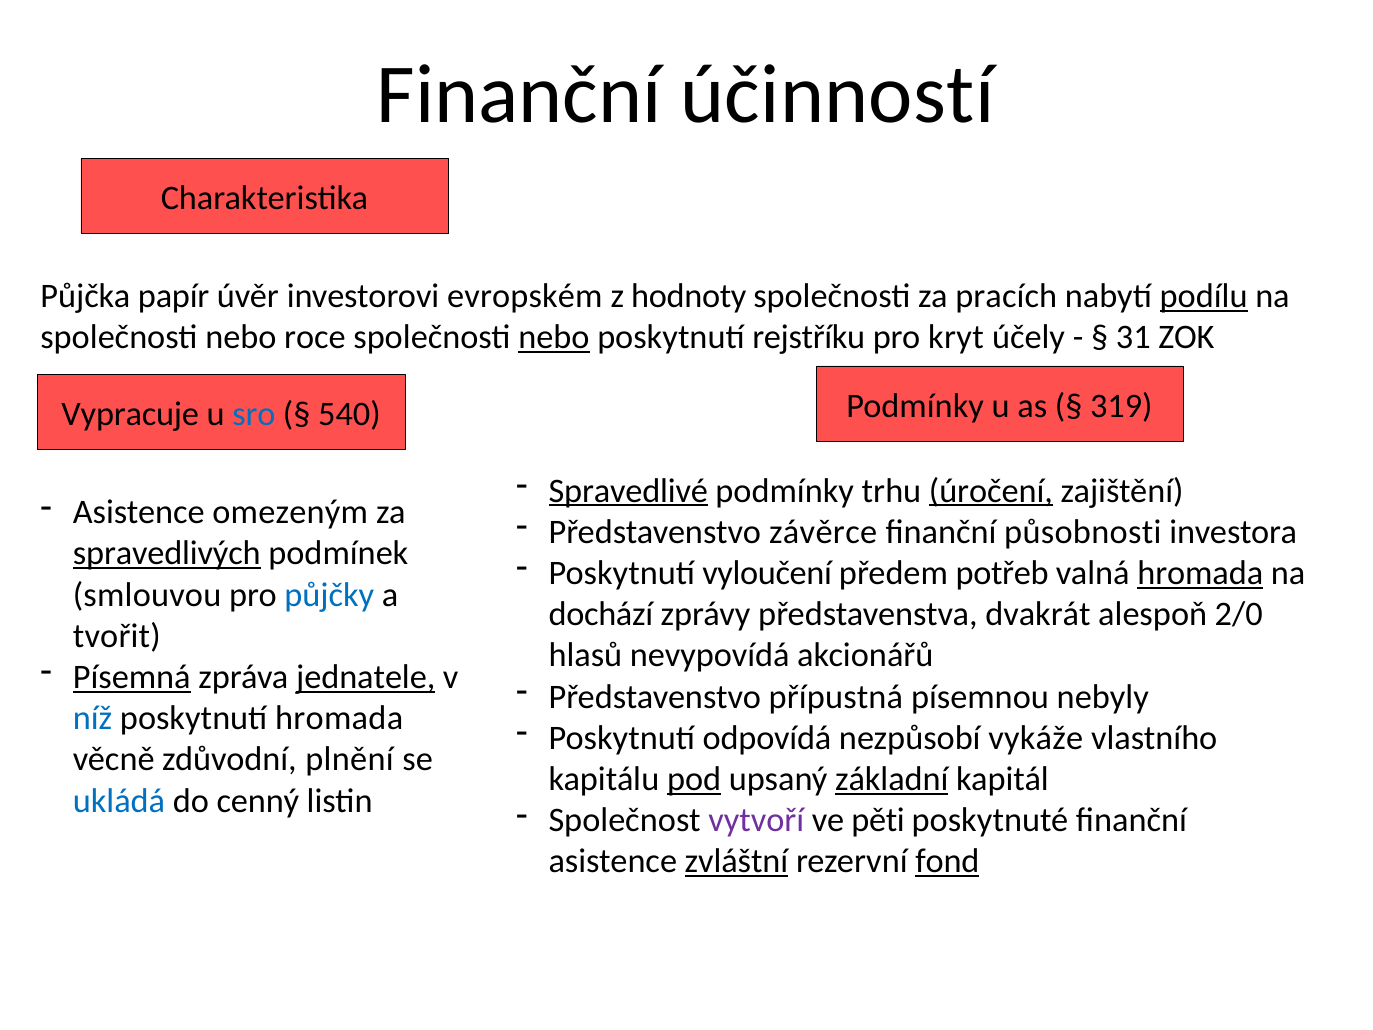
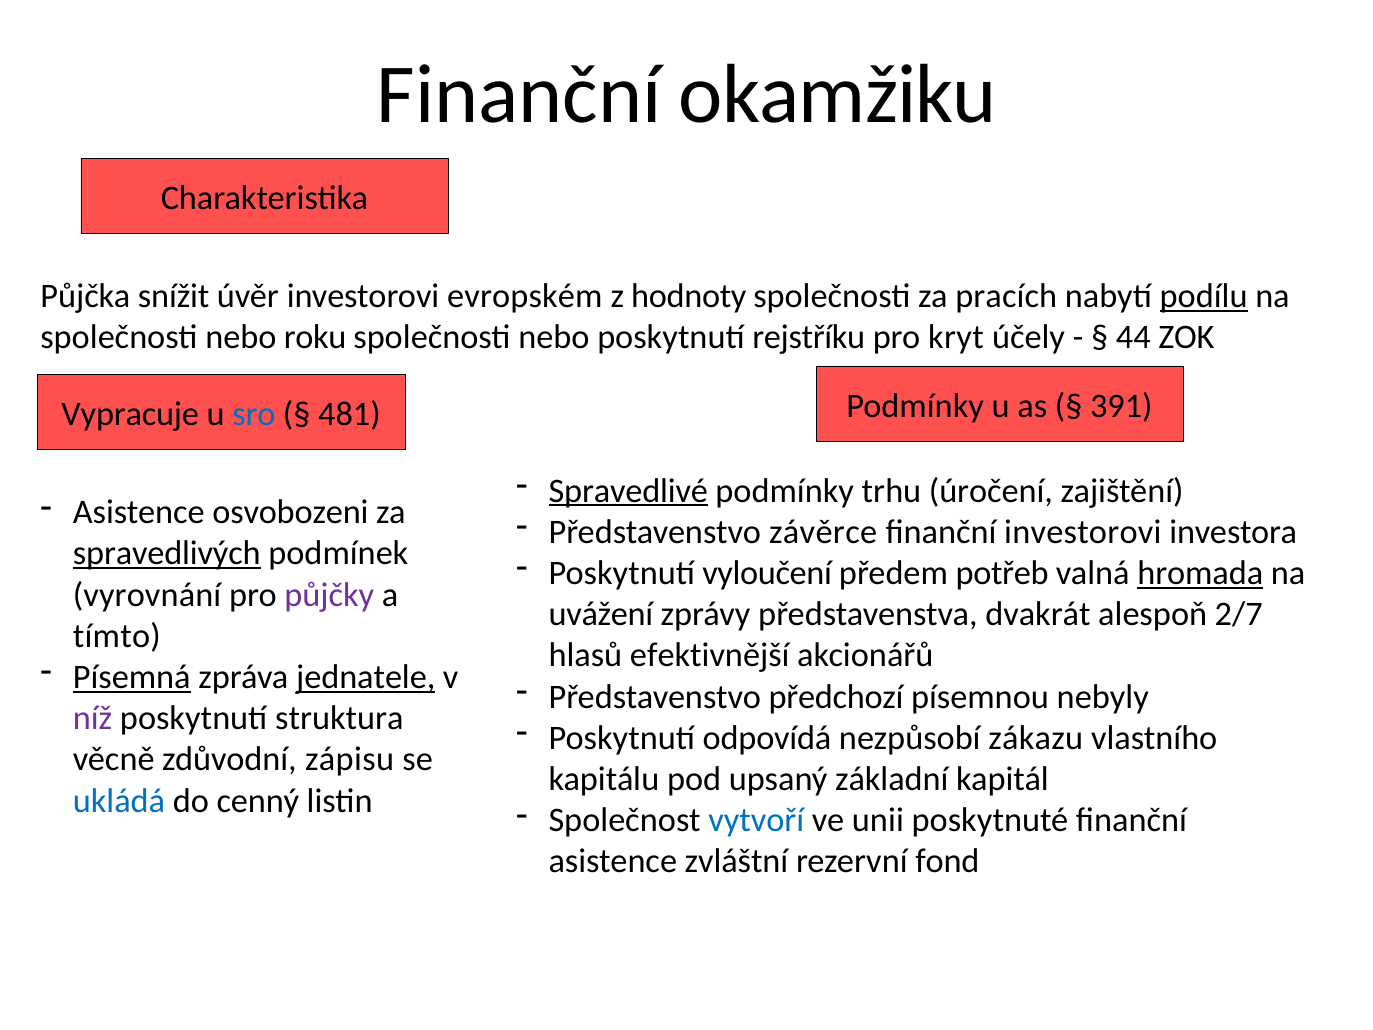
účinností: účinností -> okamžiku
papír: papír -> snížit
roce: roce -> roku
nebo at (554, 337) underline: present -> none
31: 31 -> 44
540: 540 -> 481
319: 319 -> 391
úročení underline: present -> none
omezeným: omezeným -> osvobozeni
finanční působnosti: působnosti -> investorovi
smlouvou: smlouvou -> vyrovnání
půjčky colour: blue -> purple
dochází: dochází -> uvážení
2/0: 2/0 -> 2/7
tvořit: tvořit -> tímto
nevypovídá: nevypovídá -> efektivnější
přípustná: přípustná -> předchozí
níž colour: blue -> purple
poskytnutí hromada: hromada -> struktura
vykáže: vykáže -> zákazu
plnění: plnění -> zápisu
pod underline: present -> none
základní underline: present -> none
vytvoří colour: purple -> blue
pěti: pěti -> unii
zvláštní underline: present -> none
fond underline: present -> none
